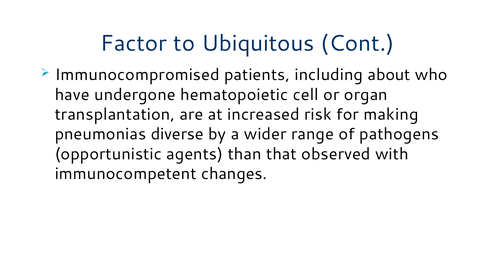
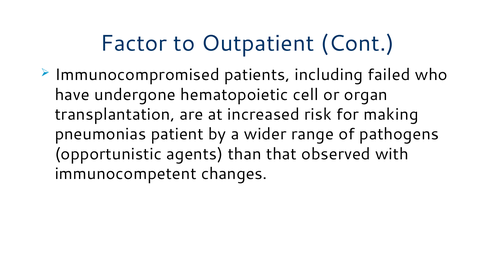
Ubiquitous: Ubiquitous -> Outpatient
about: about -> failed
diverse: diverse -> patient
